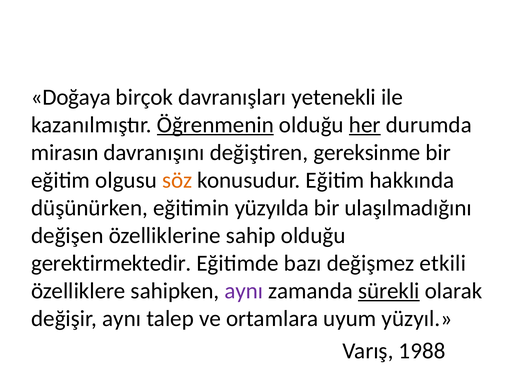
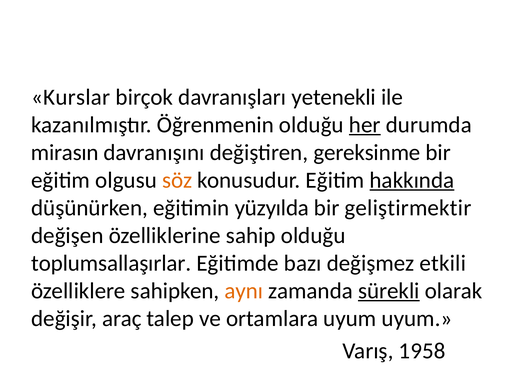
Doğaya: Doğaya -> Kurslar
Öğrenmenin underline: present -> none
hakkında underline: none -> present
ulaşılmadığını: ulaşılmadığını -> geliştirmektir
gerektirmektedir: gerektirmektedir -> toplumsallaşırlar
aynı at (244, 291) colour: purple -> orange
değişir aynı: aynı -> araç
uyum yüzyıl: yüzyıl -> uyum
1988: 1988 -> 1958
